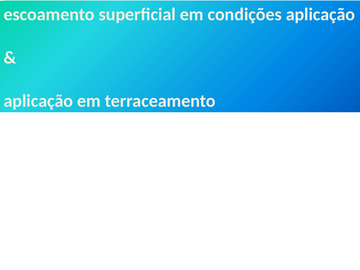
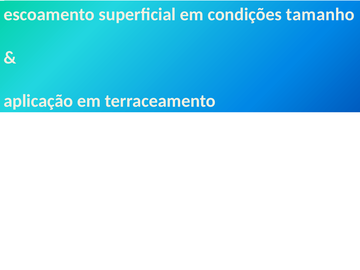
condições aplicação: aplicação -> tamanho
